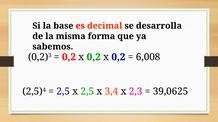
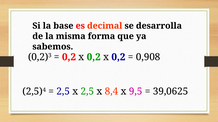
6,008: 6,008 -> 0,908
3,4: 3,4 -> 8,4
2,3: 2,3 -> 9,5
